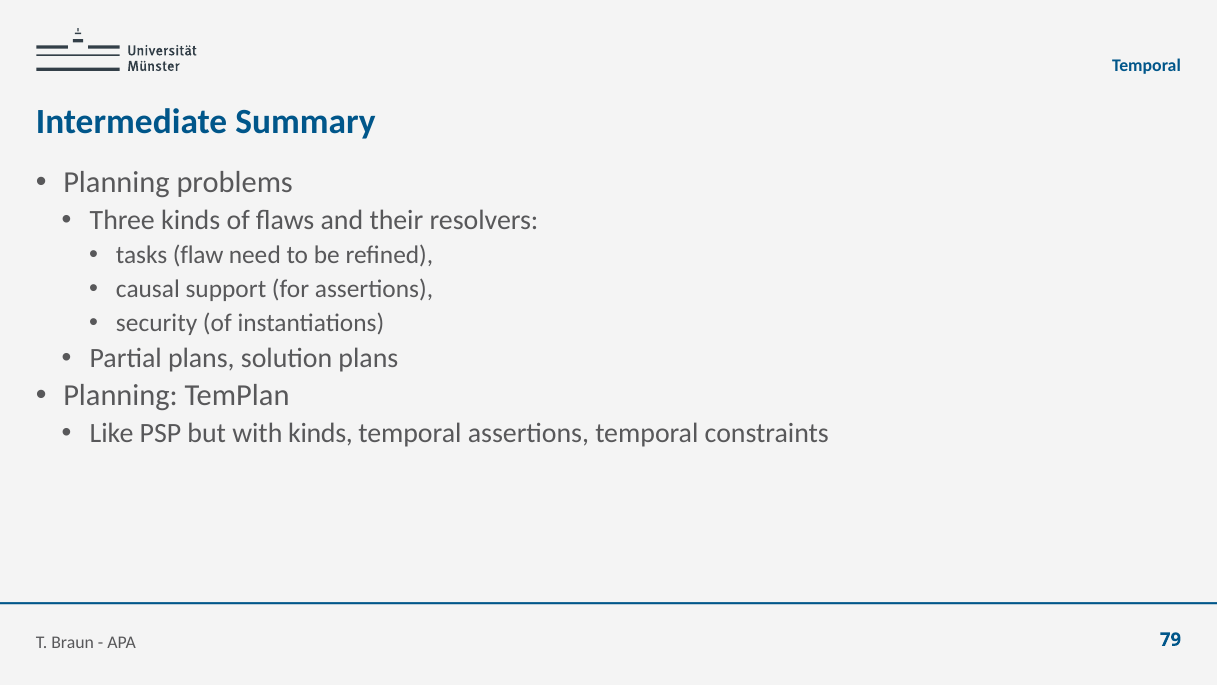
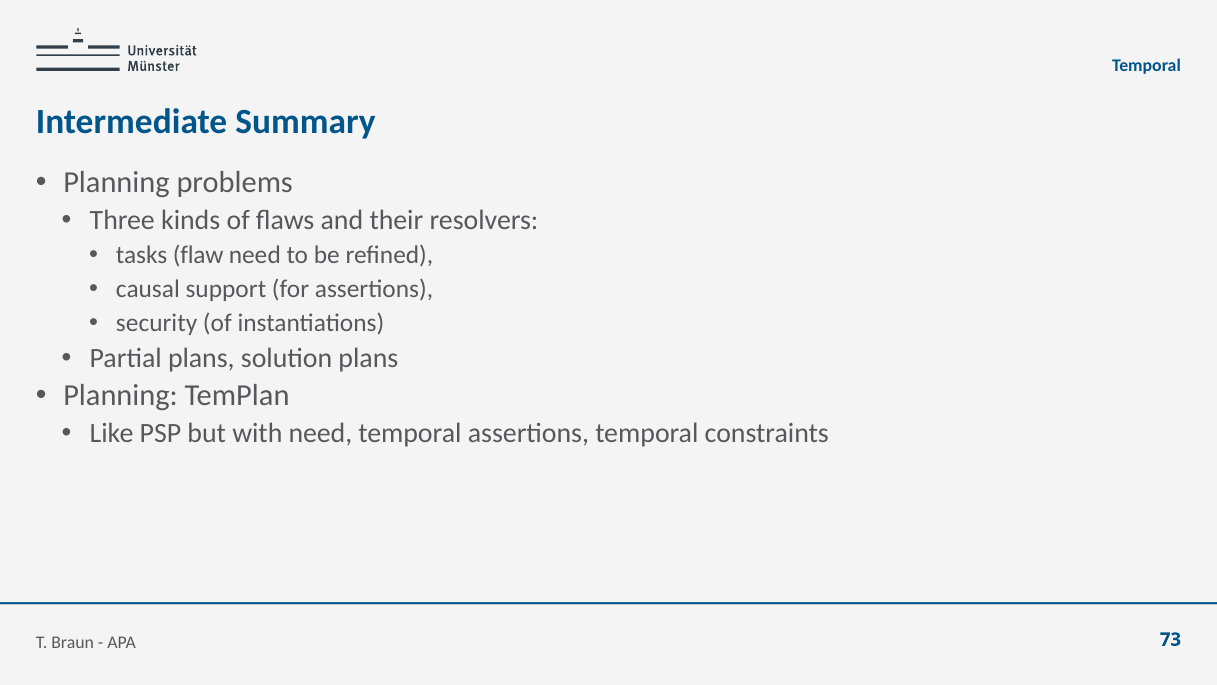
with kinds: kinds -> need
79: 79 -> 73
